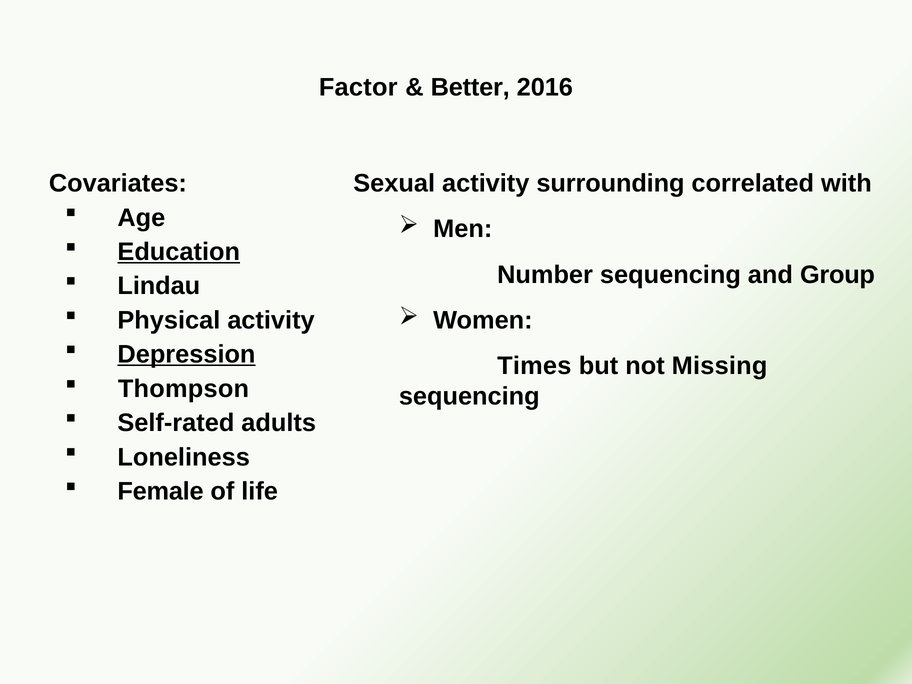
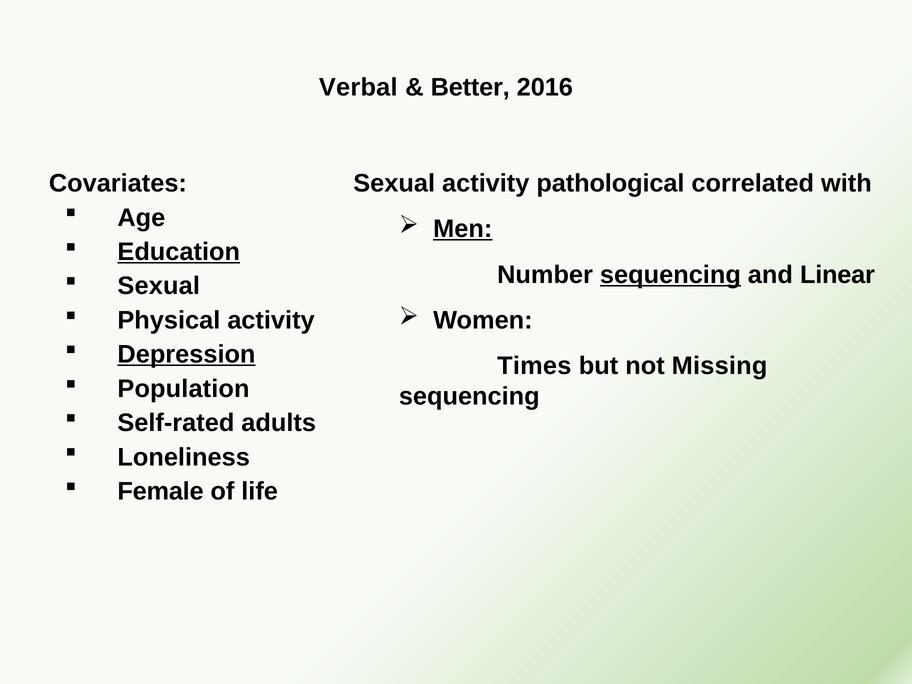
Factor: Factor -> Verbal
surrounding: surrounding -> pathological
Men underline: none -> present
sequencing at (670, 275) underline: none -> present
Group: Group -> Linear
Lindau at (159, 286): Lindau -> Sexual
Thompson: Thompson -> Population
